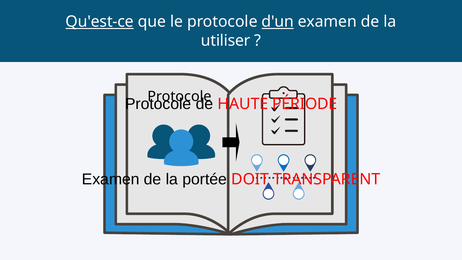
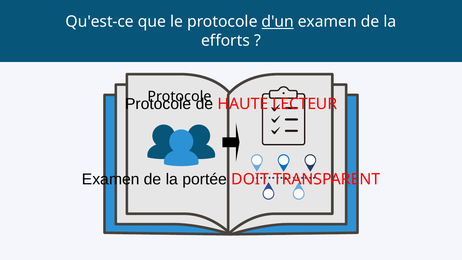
Qu'est-ce underline: present -> none
utiliser: utiliser -> efforts
PÉRIODE: PÉRIODE -> LECTEUR
